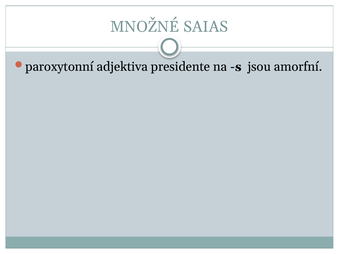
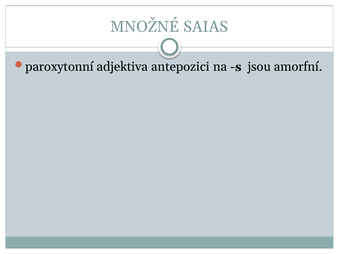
presidente: presidente -> antepozici
